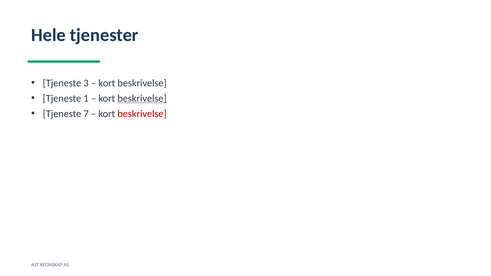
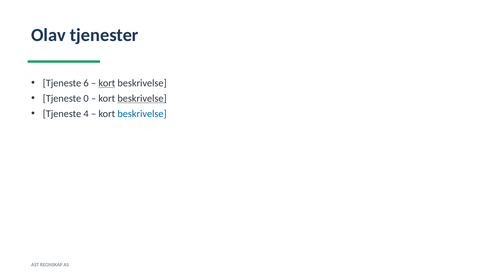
Hele: Hele -> Olav
3: 3 -> 6
kort at (107, 83) underline: none -> present
1: 1 -> 0
7: 7 -> 4
beskrivelse at (142, 114) colour: red -> blue
